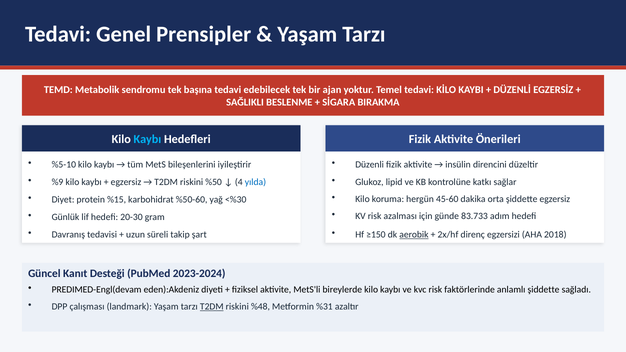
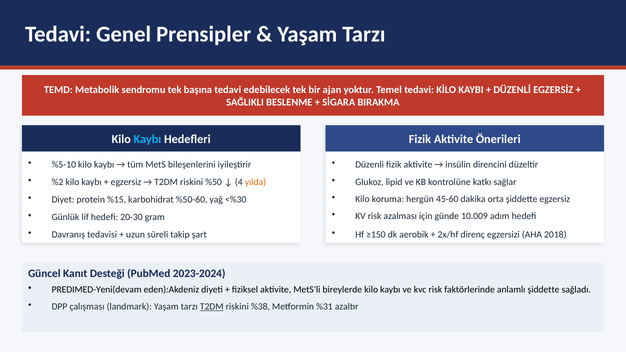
%9: %9 -> %2
yılda colour: blue -> orange
83.733: 83.733 -> 10.009
aerobik underline: present -> none
PREDIMED-Engl(devam: PREDIMED-Engl(devam -> PREDIMED-Yeni(devam
%48: %48 -> %38
